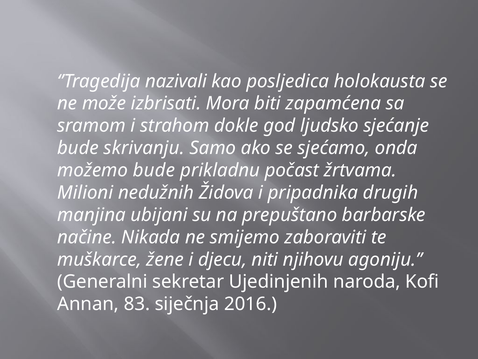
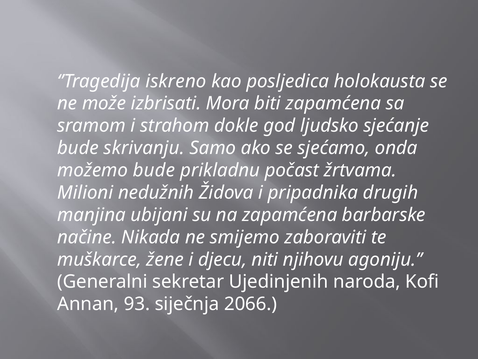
nazivali: nazivali -> iskreno
na prepuštano: prepuštano -> zapamćena
83: 83 -> 93
2016: 2016 -> 2066
